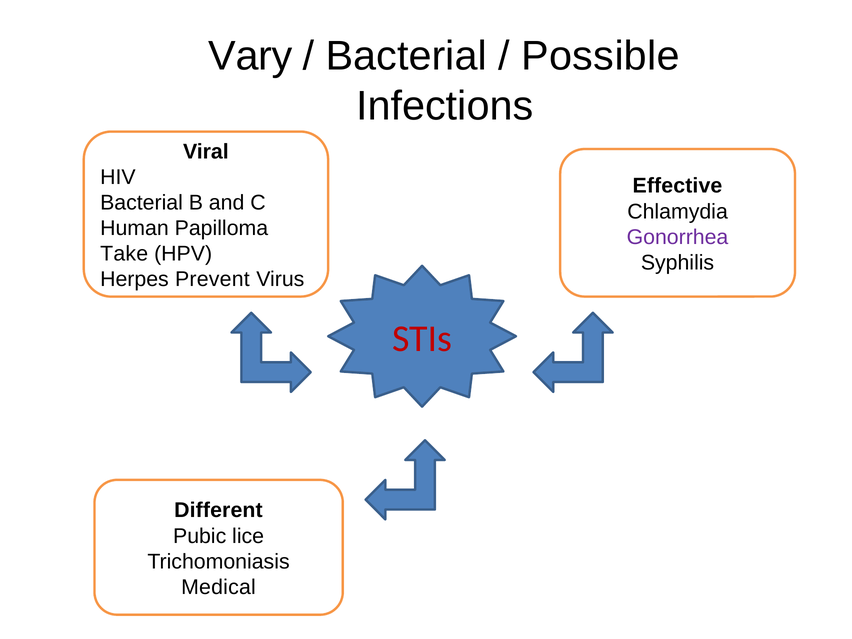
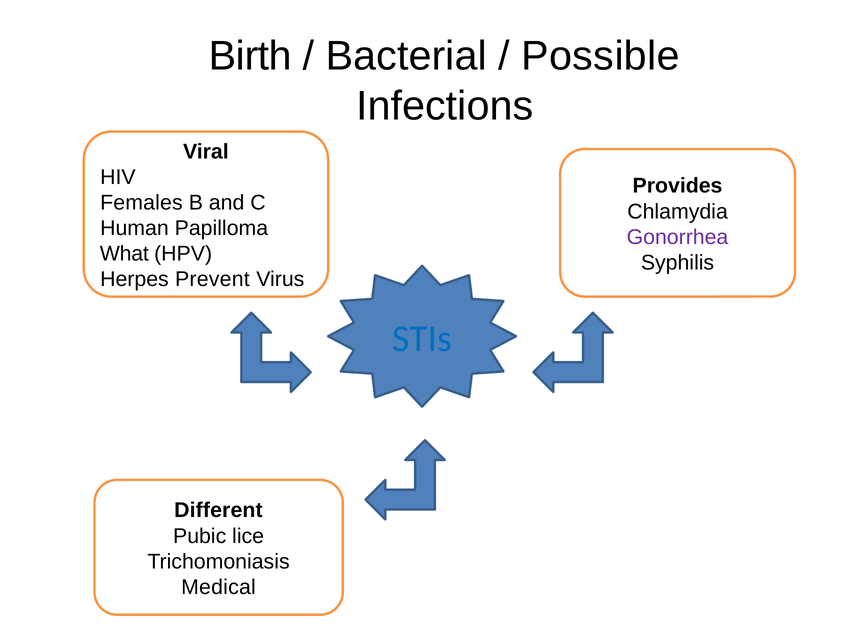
Vary: Vary -> Birth
Effective: Effective -> Provides
Bacterial at (142, 203): Bacterial -> Females
Take: Take -> What
STIs colour: red -> blue
